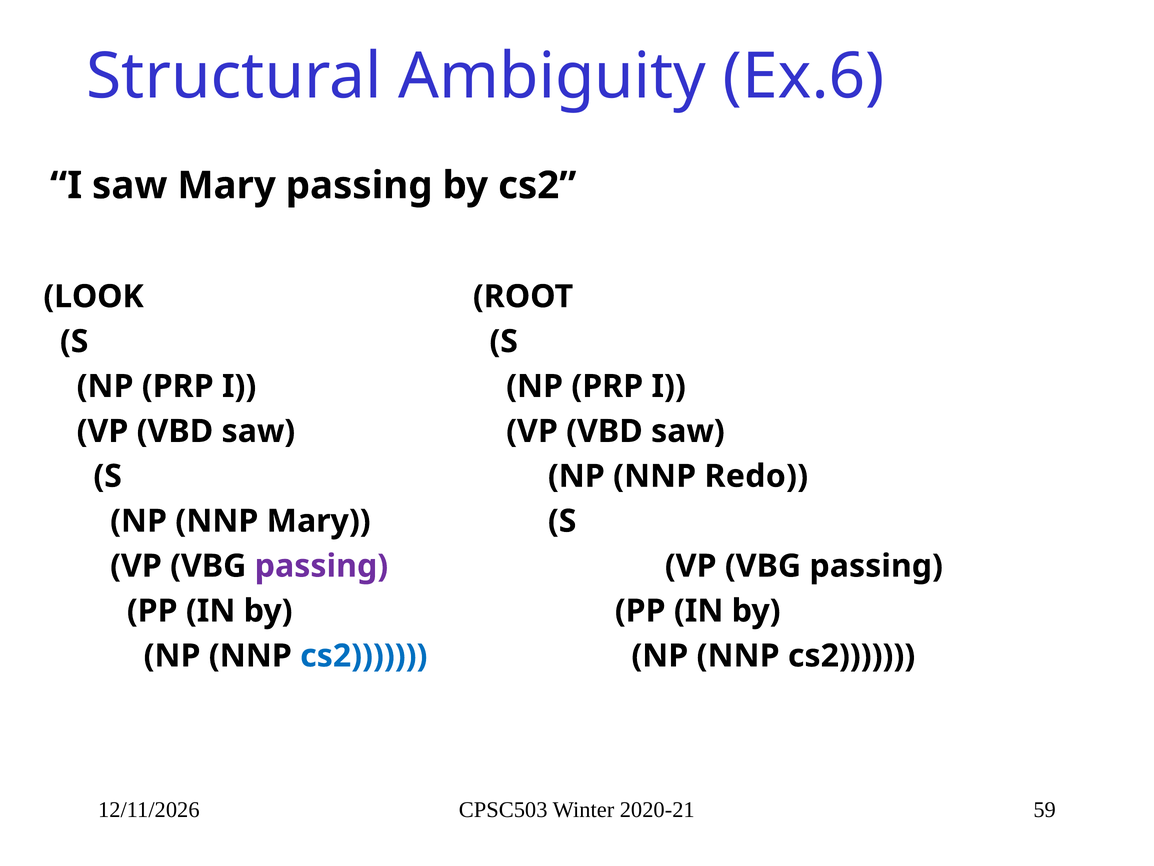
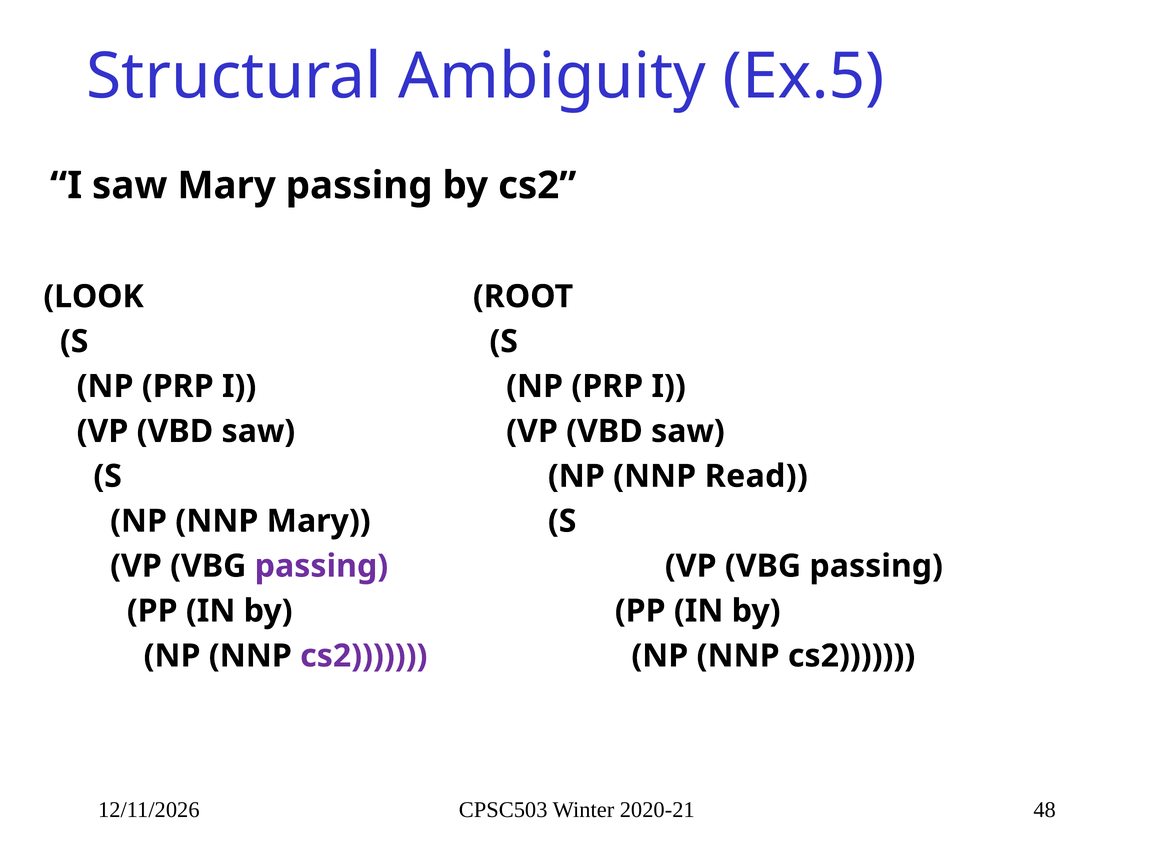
Ex.6: Ex.6 -> Ex.5
Redo: Redo -> Read
cs2 at (364, 656) colour: blue -> purple
59: 59 -> 48
